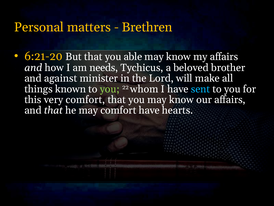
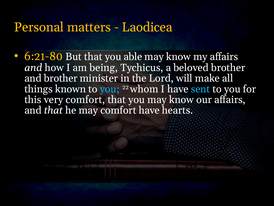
Brethren: Brethren -> Laodicea
6:21-20: 6:21-20 -> 6:21-80
needs: needs -> being
and against: against -> brother
you at (110, 89) colour: light green -> light blue
